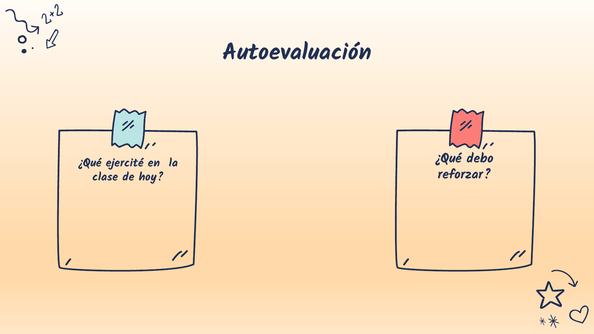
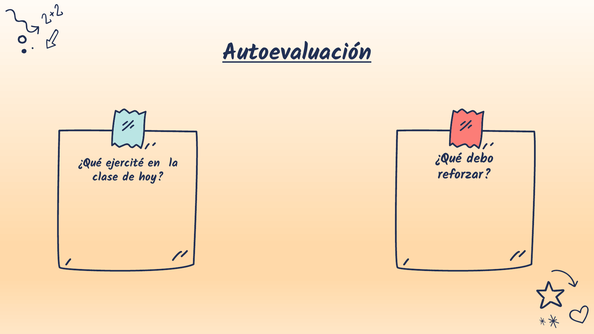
Autoevaluación underline: none -> present
